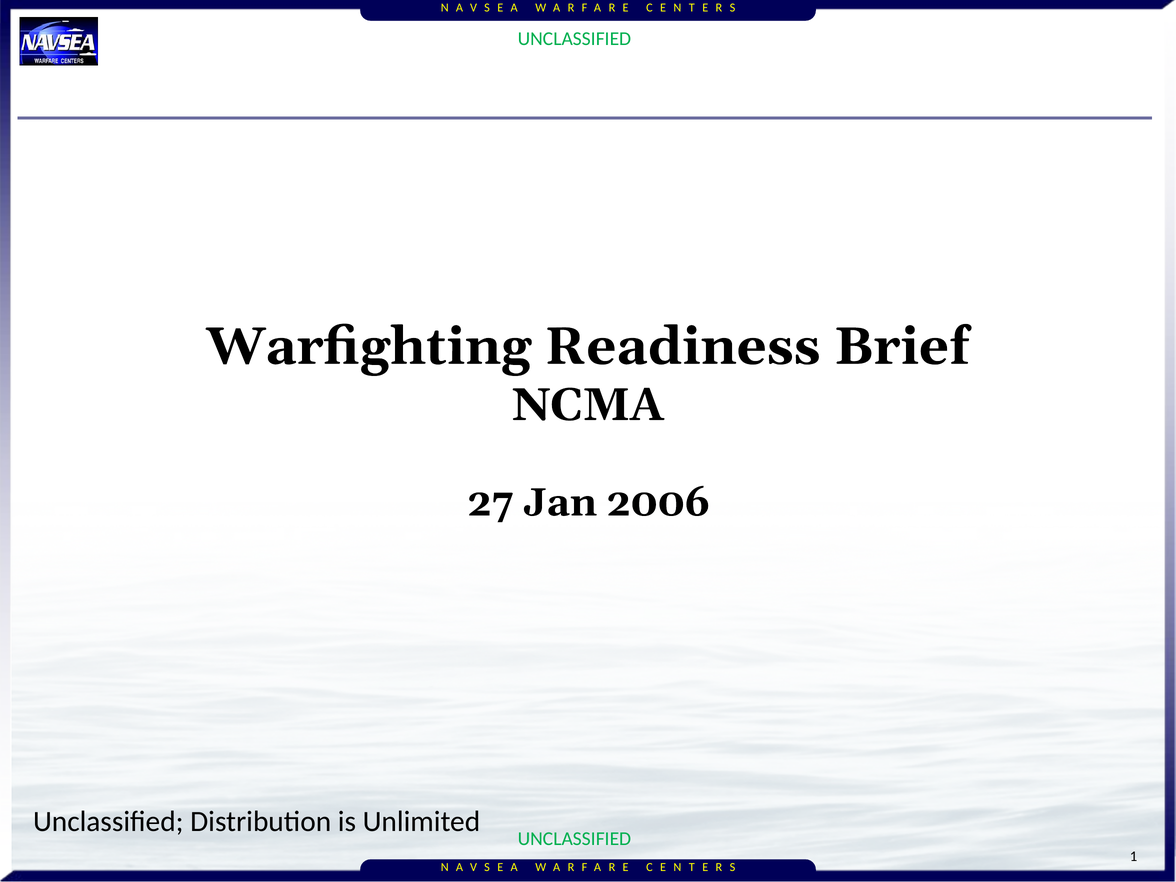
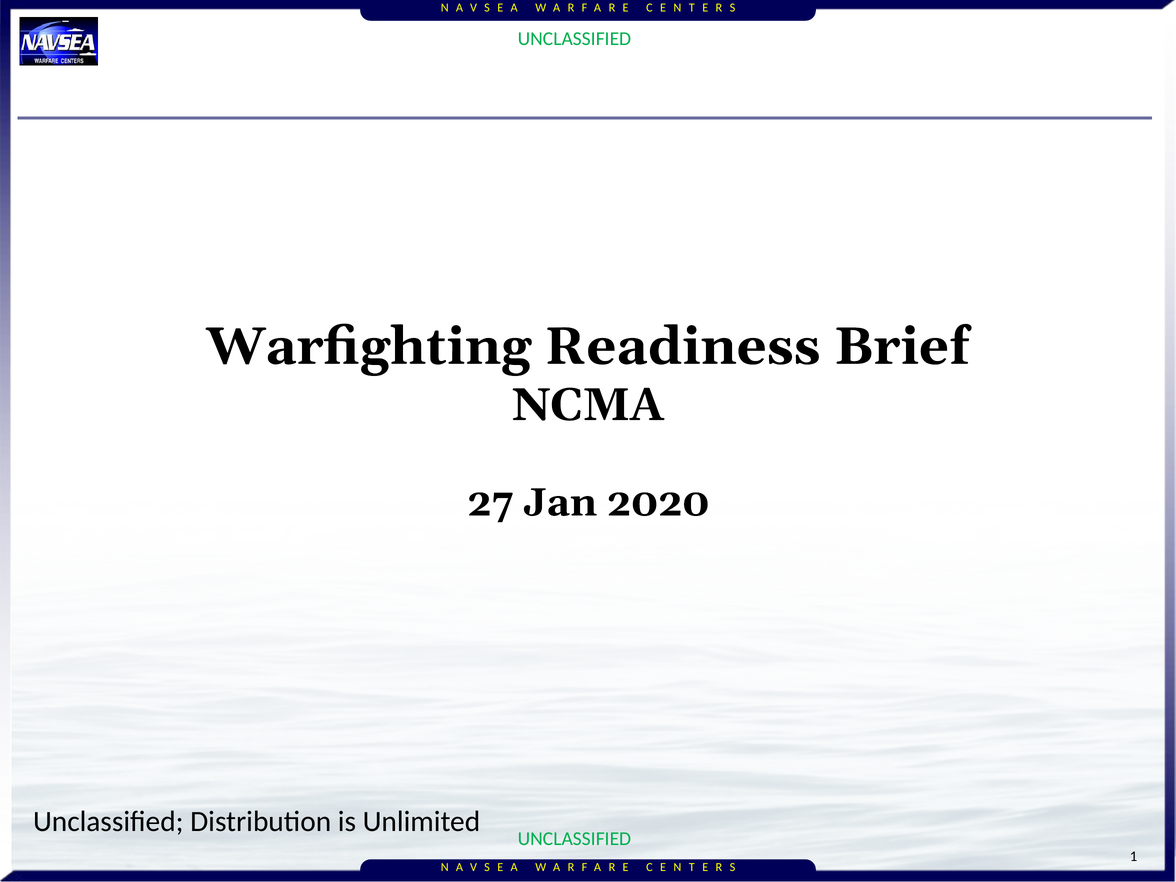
2006: 2006 -> 2020
